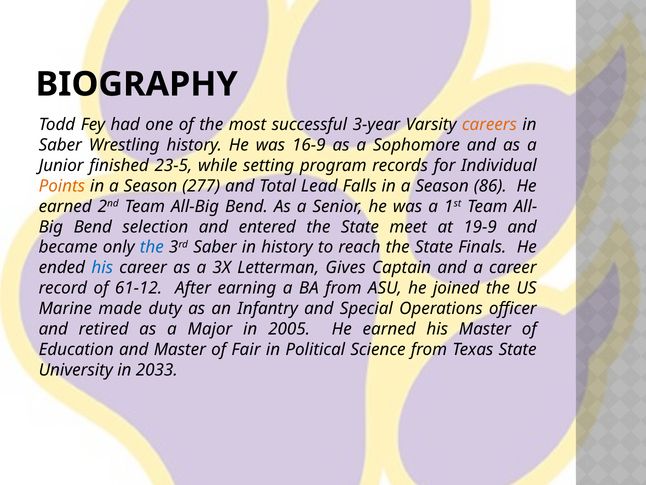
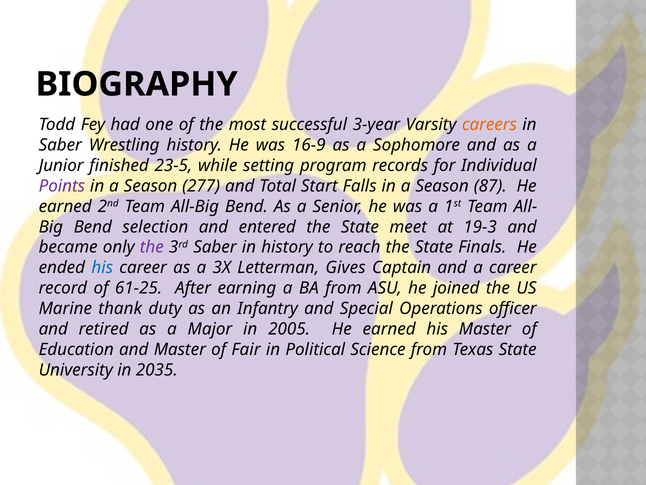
Points colour: orange -> purple
Lead: Lead -> Start
86: 86 -> 87
19-9: 19-9 -> 19-3
the at (152, 247) colour: blue -> purple
61-12: 61-12 -> 61-25
made: made -> thank
2033: 2033 -> 2035
